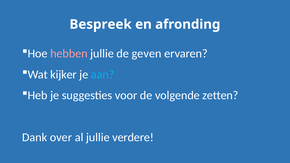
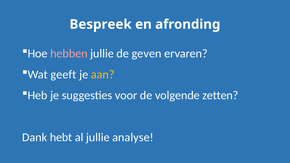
kijker: kijker -> geeft
aan colour: light blue -> yellow
over: over -> hebt
verdere: verdere -> analyse
